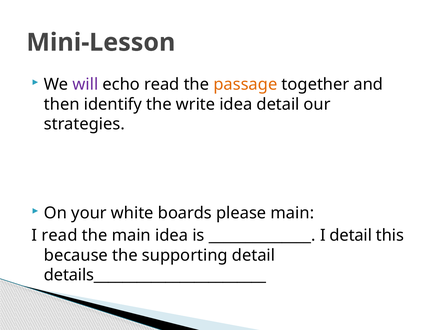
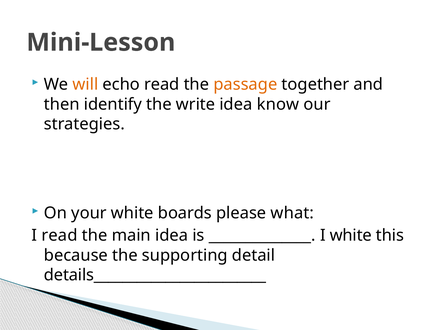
will colour: purple -> orange
idea detail: detail -> know
please main: main -> what
I detail: detail -> white
